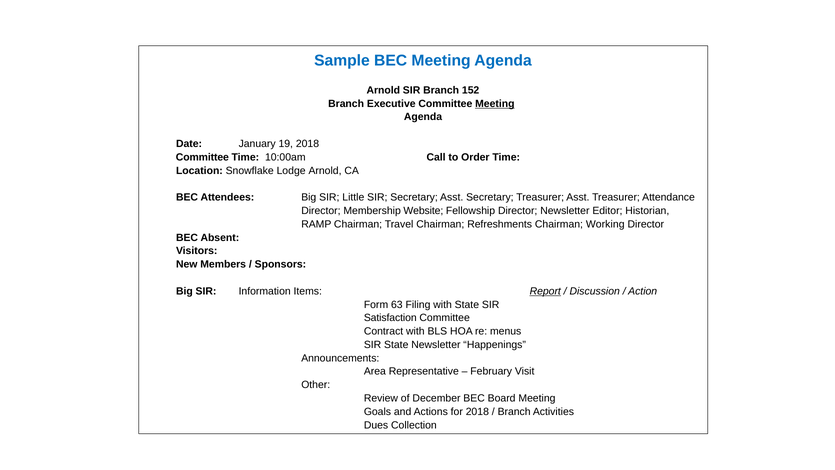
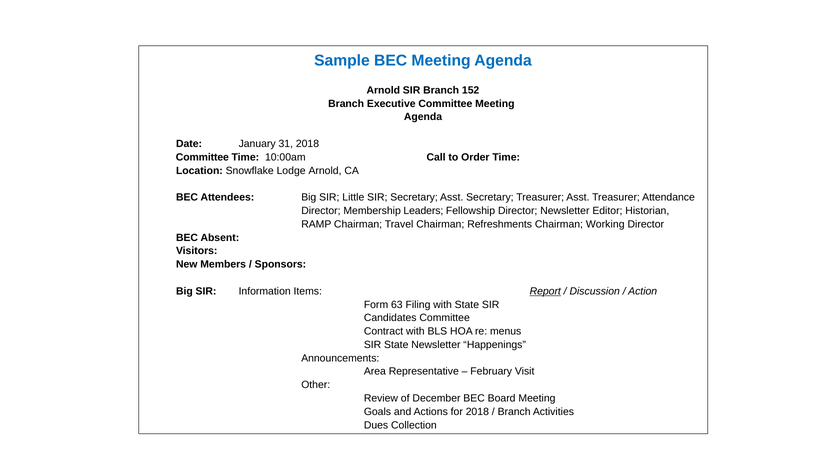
Meeting at (495, 104) underline: present -> none
19: 19 -> 31
Website: Website -> Leaders
Satisfaction: Satisfaction -> Candidates
